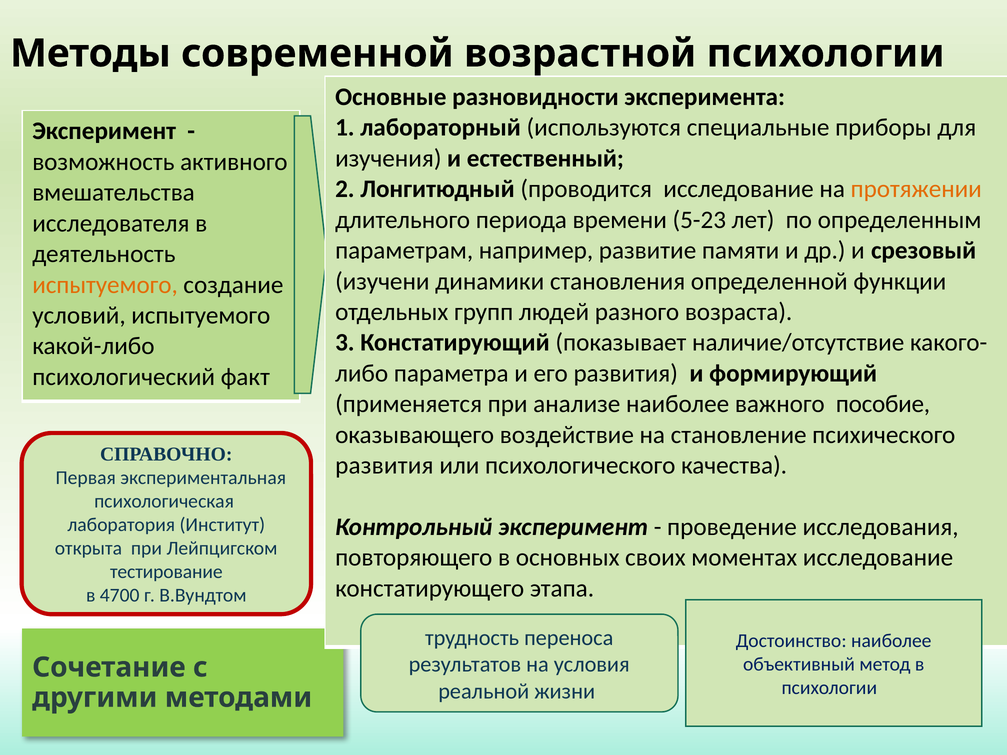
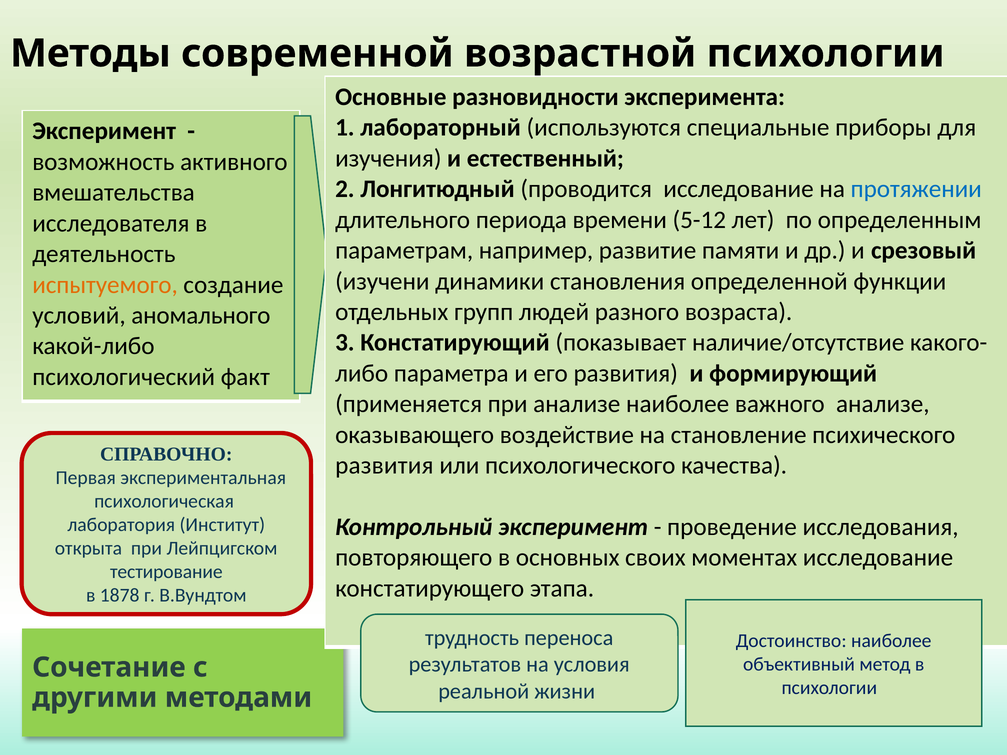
протяжении colour: orange -> blue
5-23: 5-23 -> 5-12
условий испытуемого: испытуемого -> аномального
важного пособие: пособие -> анализе
4700: 4700 -> 1878
